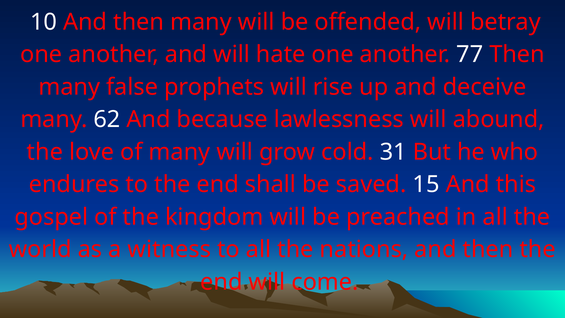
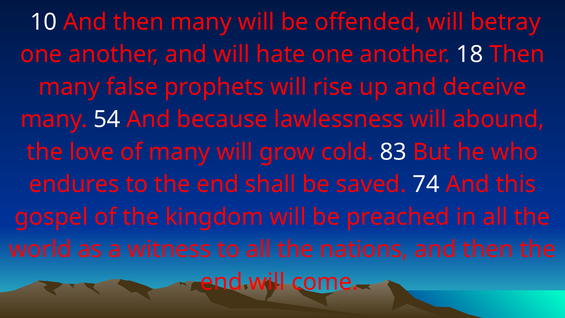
77: 77 -> 18
62: 62 -> 54
31: 31 -> 83
15: 15 -> 74
